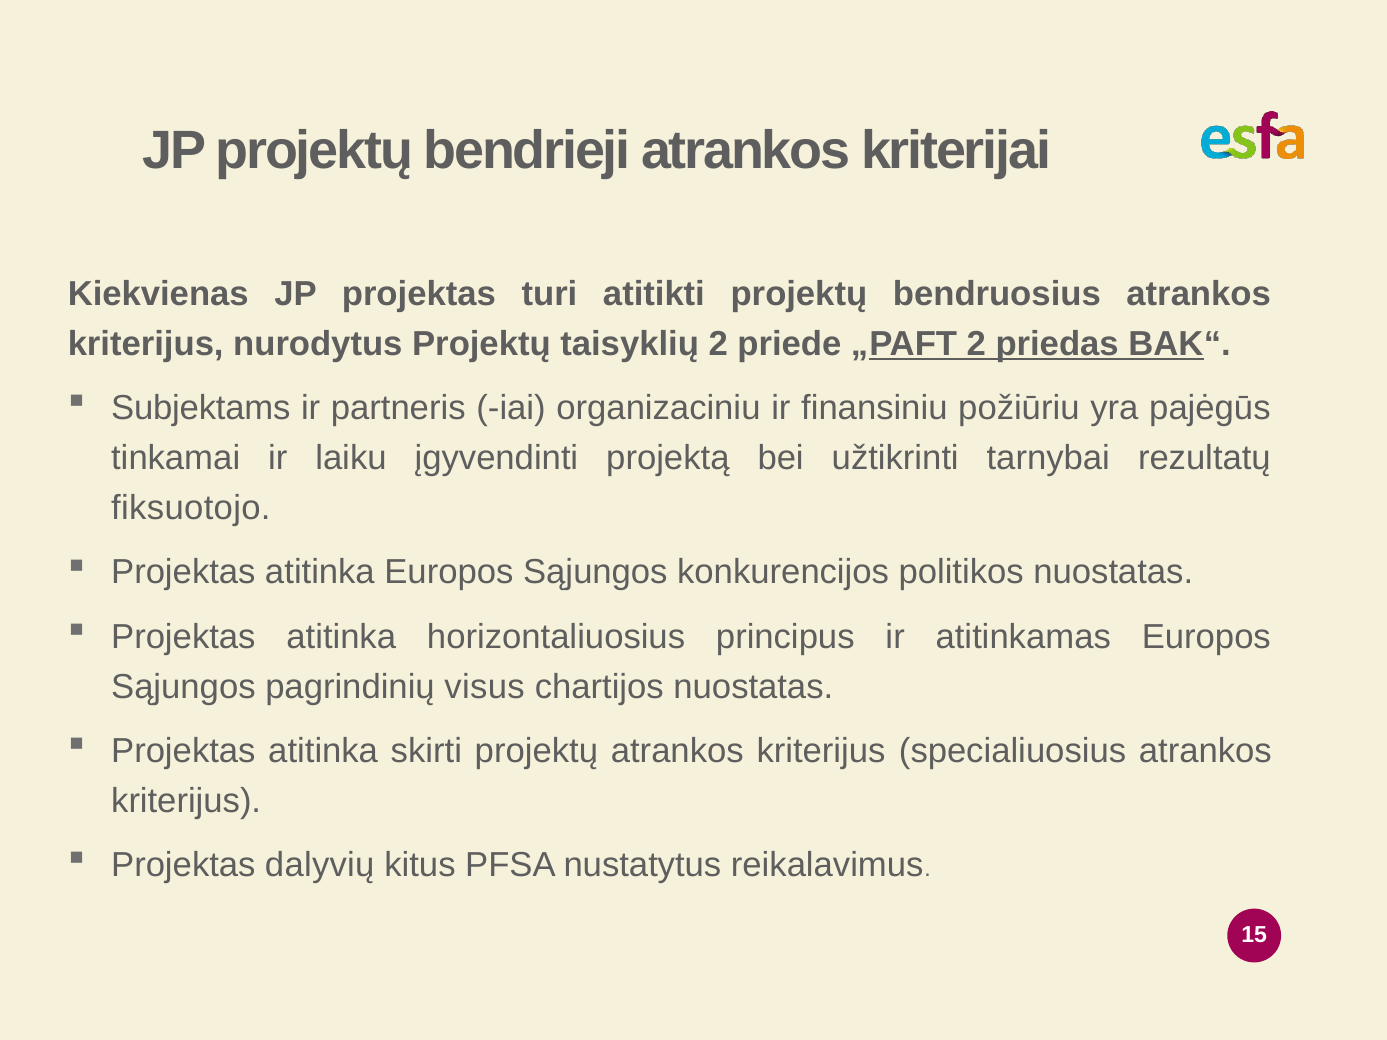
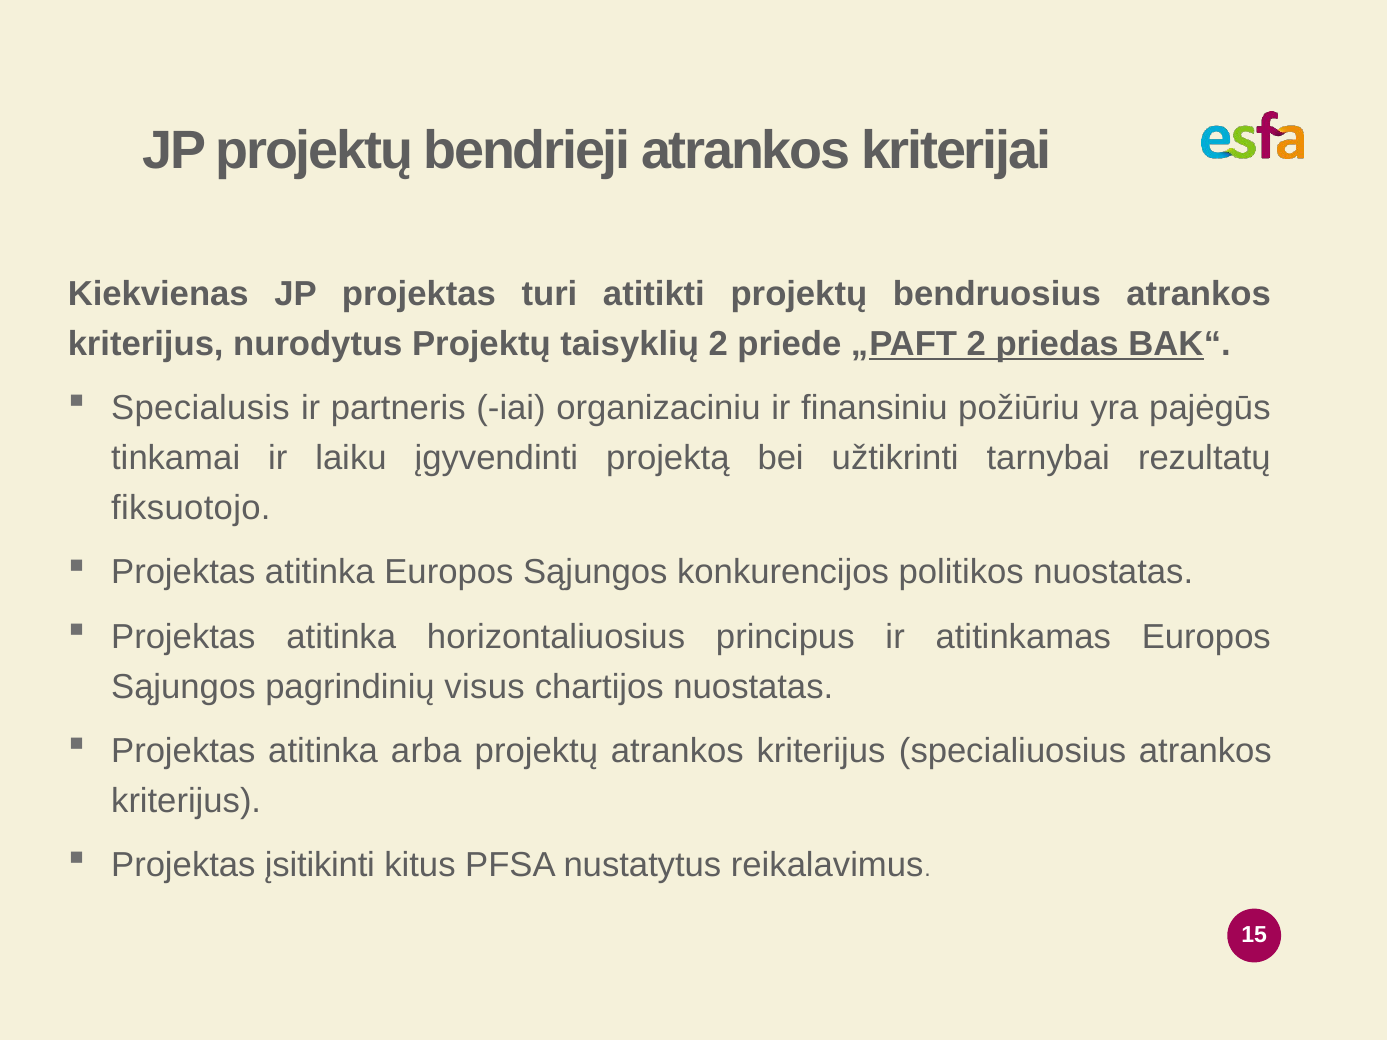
Subjektams: Subjektams -> Specialusis
skirti: skirti -> arba
dalyvių: dalyvių -> įsitikinti
